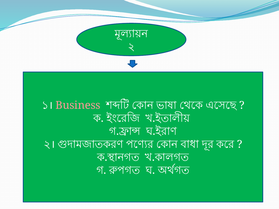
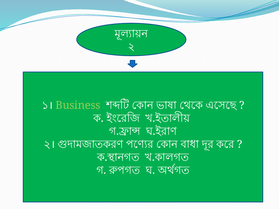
Business colour: pink -> light green
